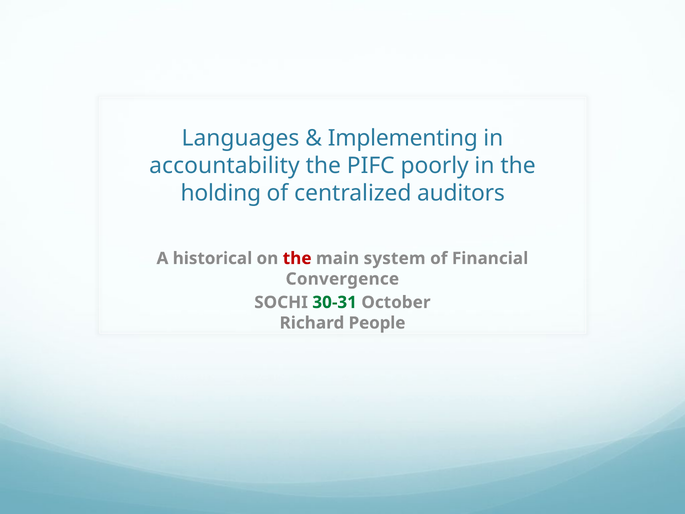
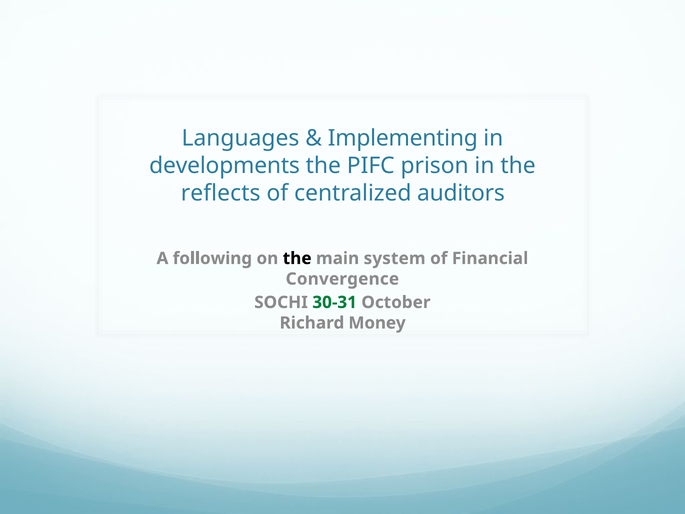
accountability: accountability -> developments
poorly: poorly -> prison
holding: holding -> reflects
historical: historical -> following
the at (297, 258) colour: red -> black
People: People -> Money
